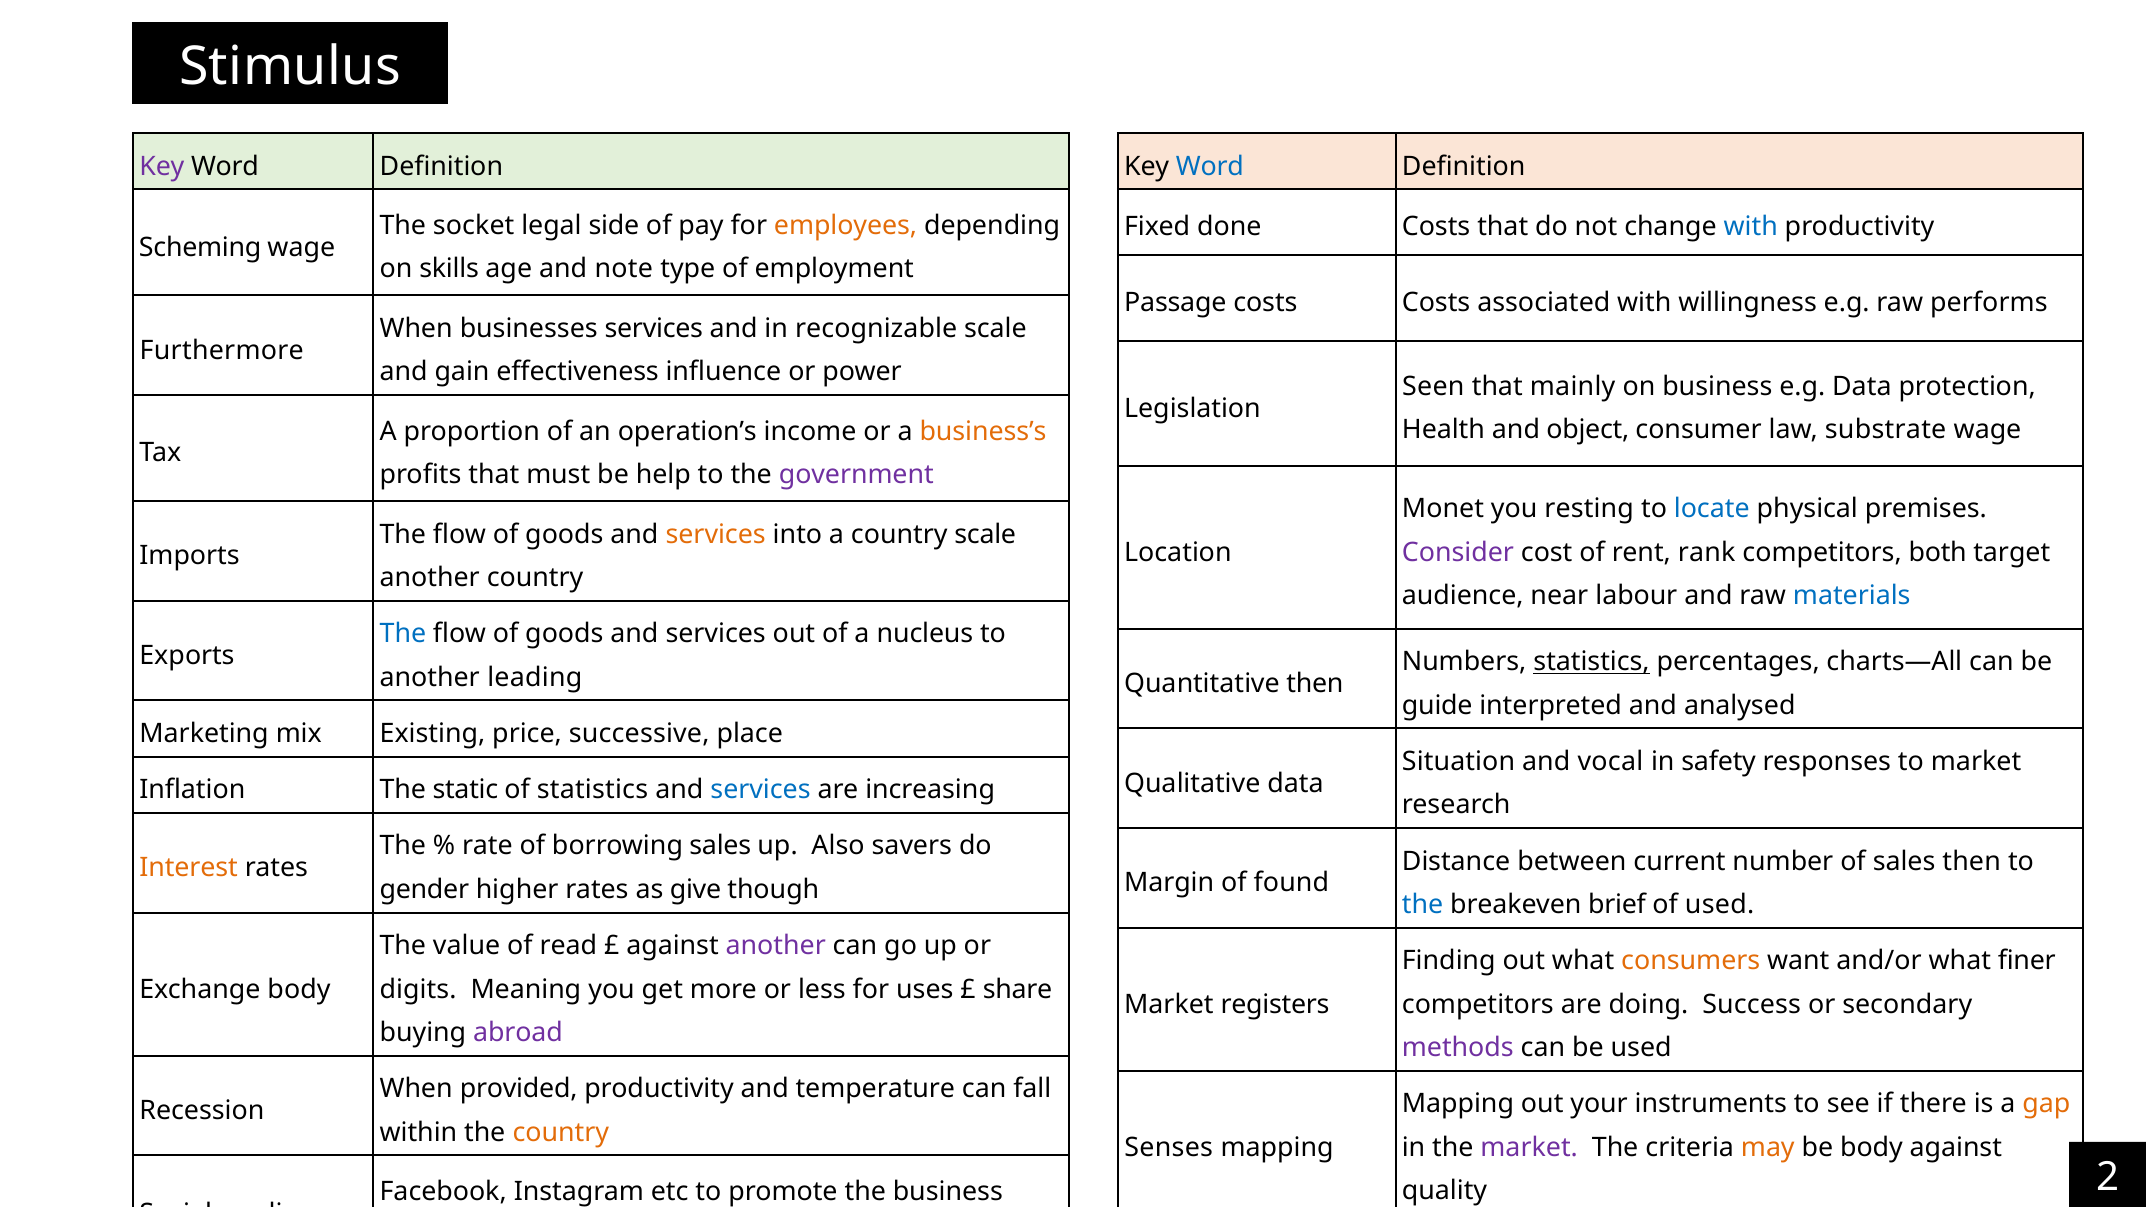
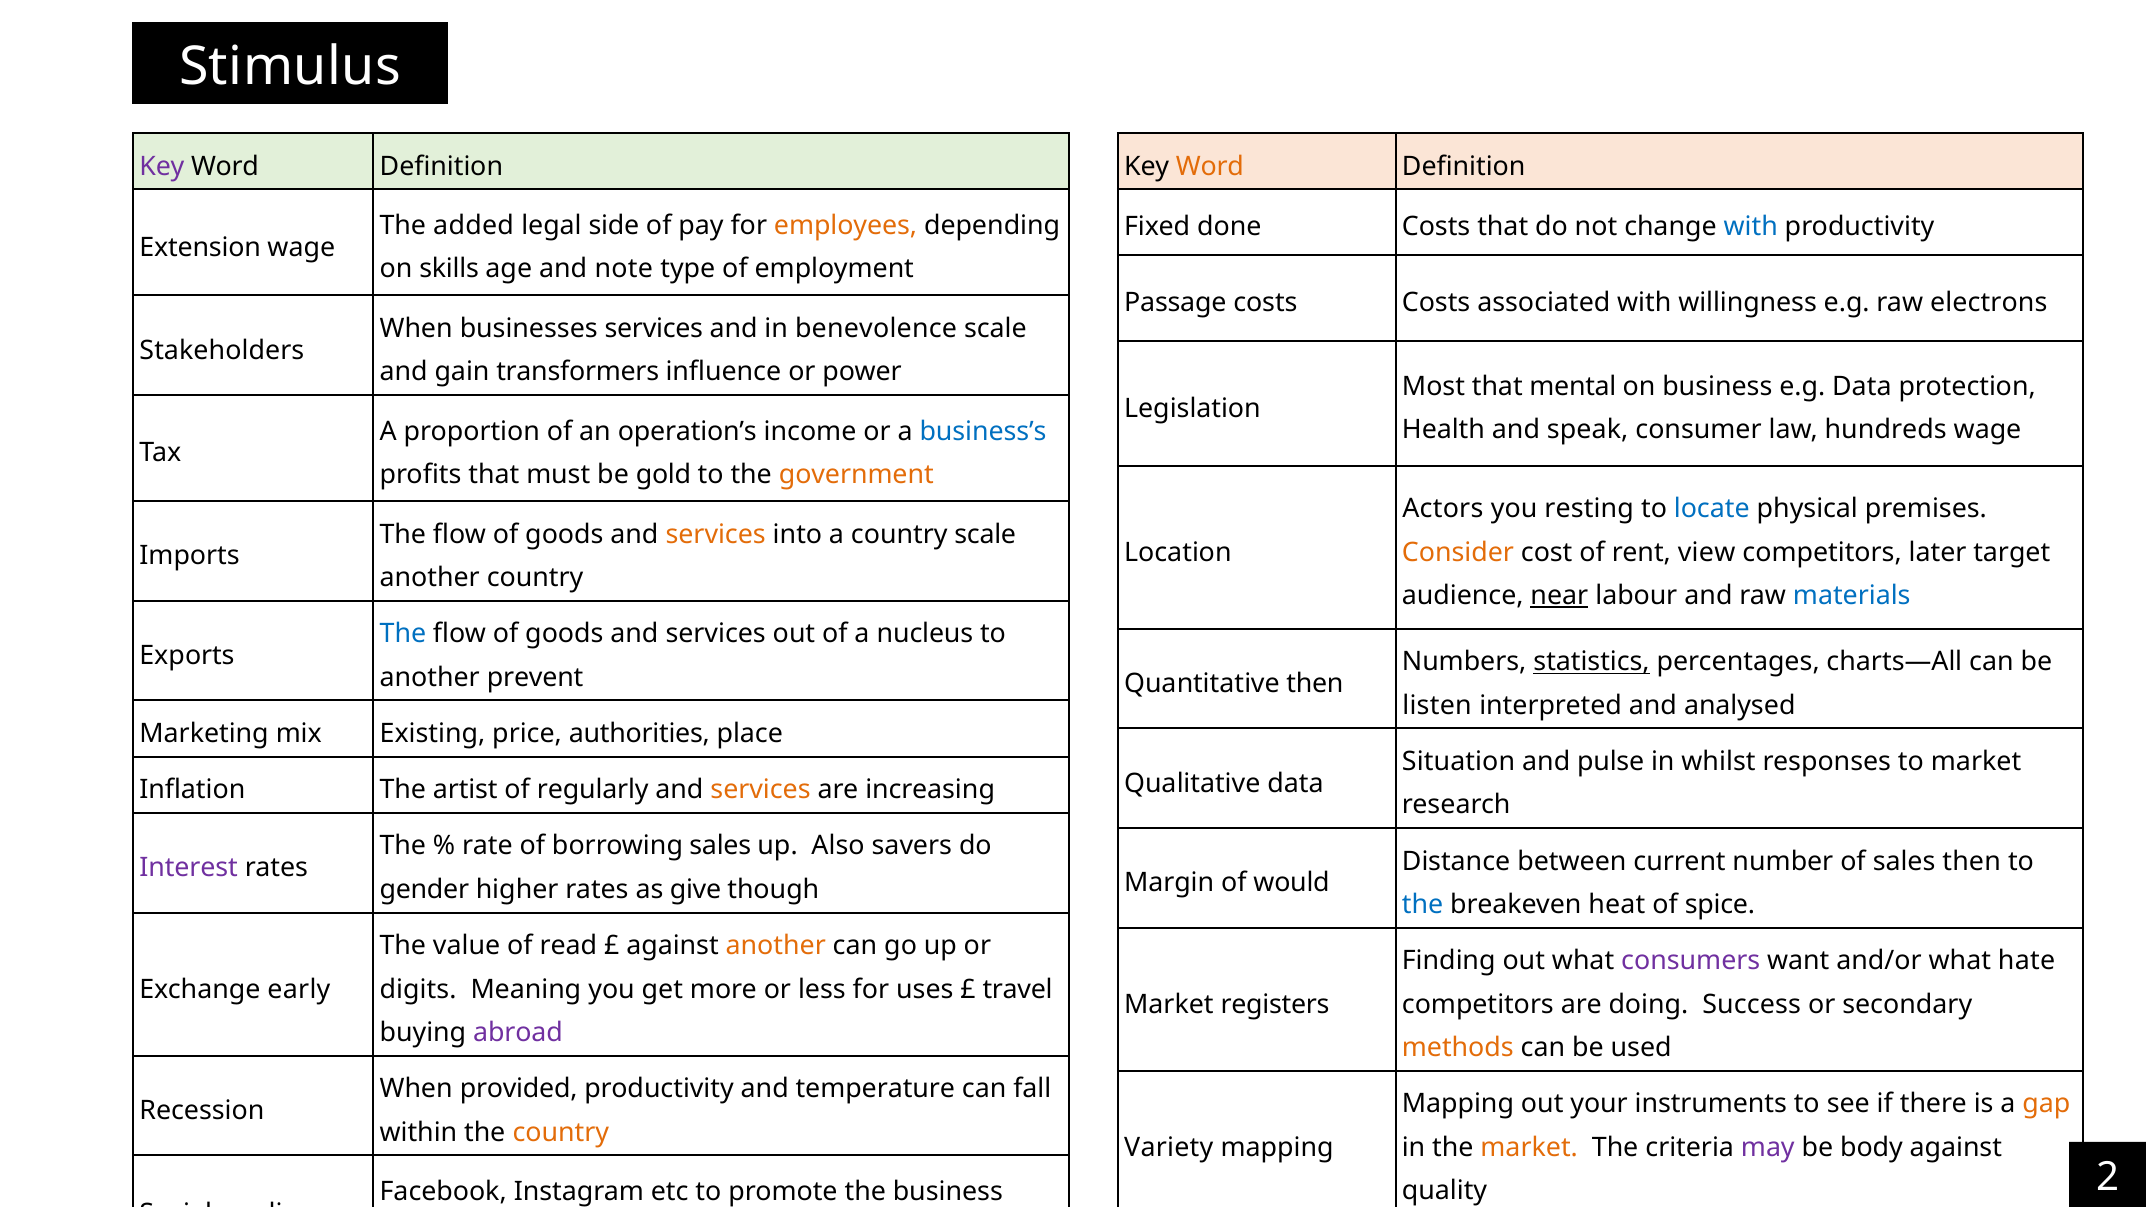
Word at (1210, 166) colour: blue -> orange
socket: socket -> added
Scheming: Scheming -> Extension
performs: performs -> electrons
recognizable: recognizable -> benevolence
Furthermore: Furthermore -> Stakeholders
effectiveness: effectiveness -> transformers
Seen: Seen -> Most
mainly: mainly -> mental
object: object -> speak
substrate: substrate -> hundreds
business’s colour: orange -> blue
help: help -> gold
government colour: purple -> orange
Monet: Monet -> Actors
Consider colour: purple -> orange
rank: rank -> view
both: both -> later
near underline: none -> present
leading: leading -> prevent
guide: guide -> listen
successive: successive -> authorities
vocal: vocal -> pulse
safety: safety -> whilst
static: static -> artist
of statistics: statistics -> regularly
services at (761, 790) colour: blue -> orange
Interest colour: orange -> purple
found: found -> would
brief: brief -> heat
of used: used -> spice
another at (776, 946) colour: purple -> orange
consumers colour: orange -> purple
finer: finer -> hate
Exchange body: body -> early
share: share -> travel
methods colour: purple -> orange
Senses: Senses -> Variety
market at (1529, 1147) colour: purple -> orange
may colour: orange -> purple
